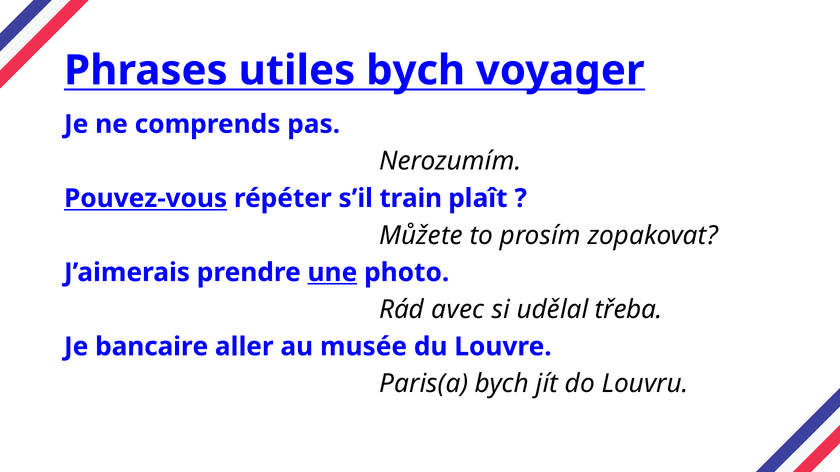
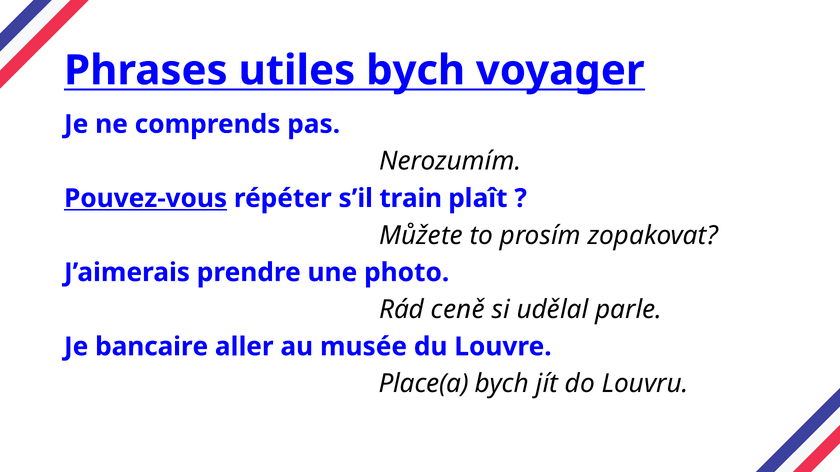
une underline: present -> none
avec: avec -> ceně
třeba: třeba -> parle
Paris(a: Paris(a -> Place(a
